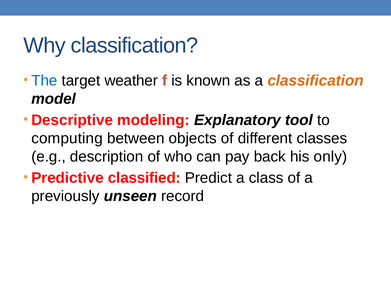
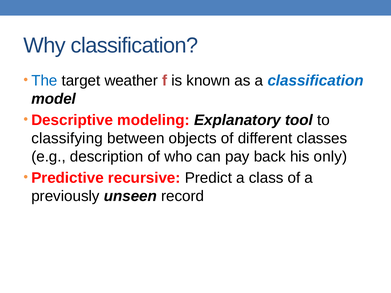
classification at (316, 81) colour: orange -> blue
computing: computing -> classifying
classified: classified -> recursive
